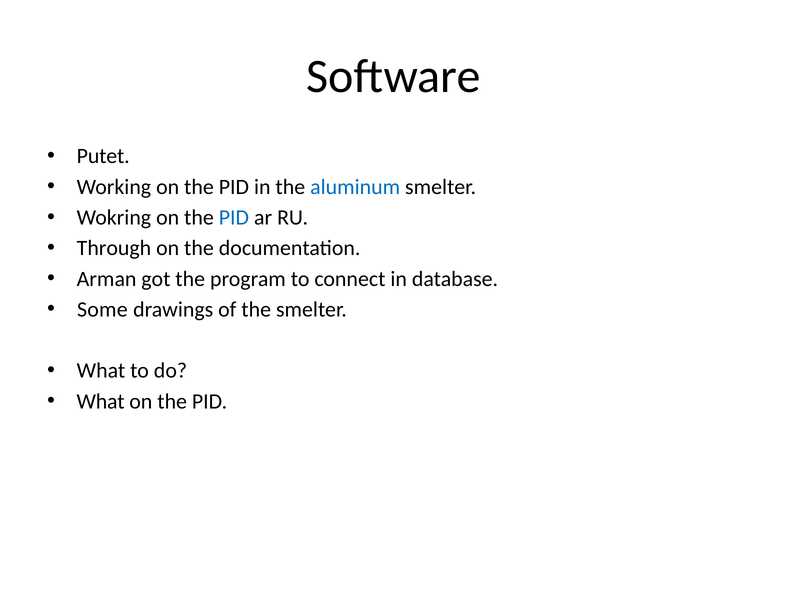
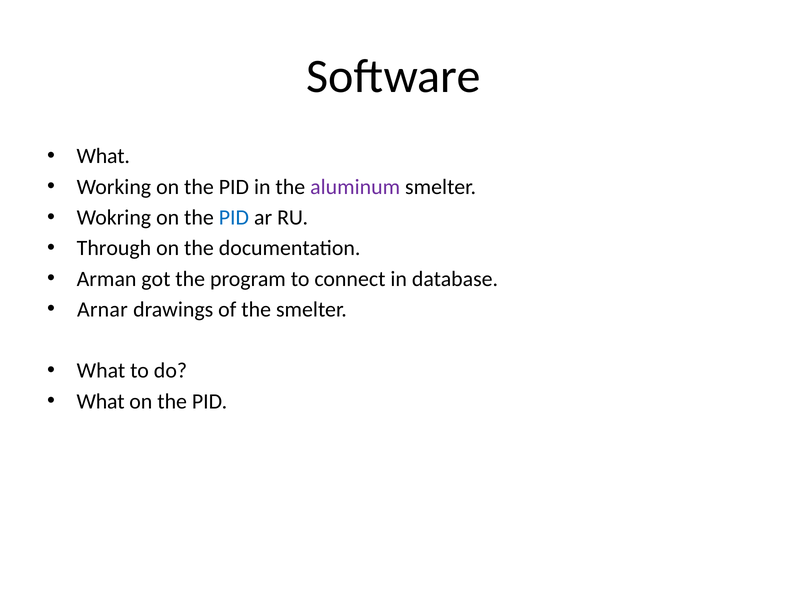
Putet at (103, 156): Putet -> What
aluminum colour: blue -> purple
Some: Some -> Arnar
